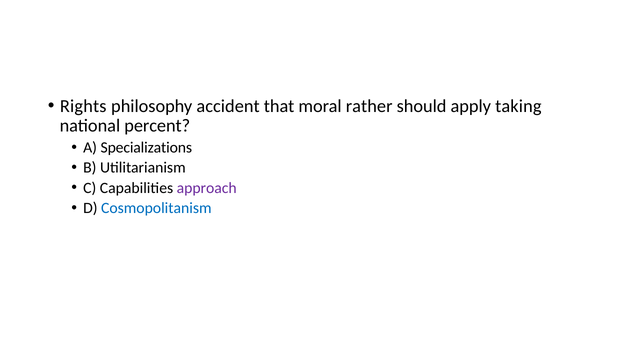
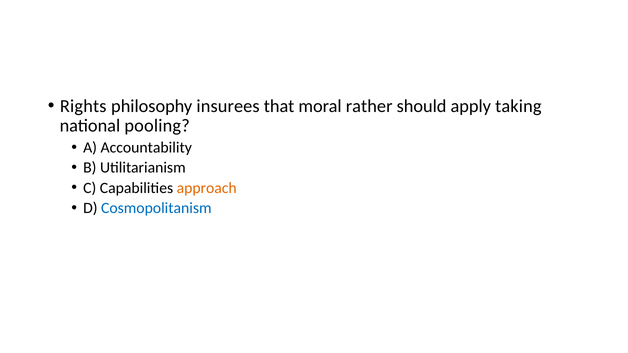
accident: accident -> insurees
percent: percent -> pooling
Specializations: Specializations -> Accountability
approach colour: purple -> orange
